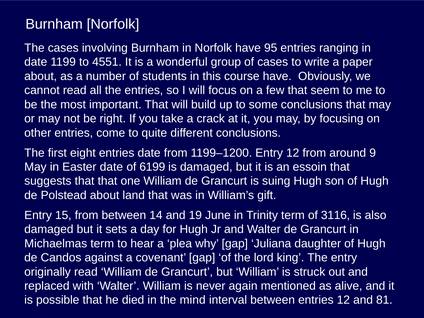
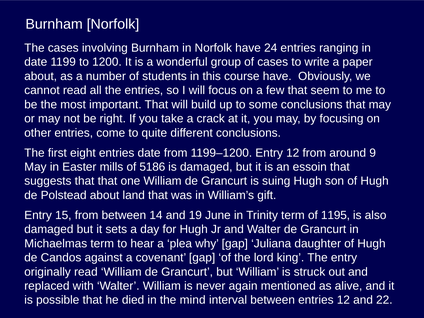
95: 95 -> 24
4551: 4551 -> 1200
Easter date: date -> mills
6199: 6199 -> 5186
3116: 3116 -> 1195
81: 81 -> 22
